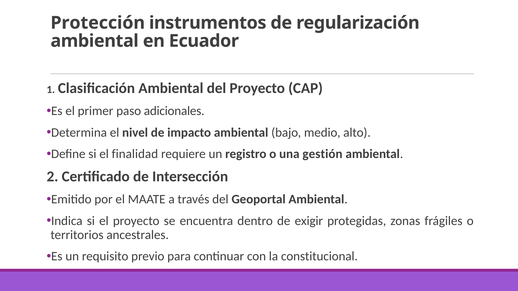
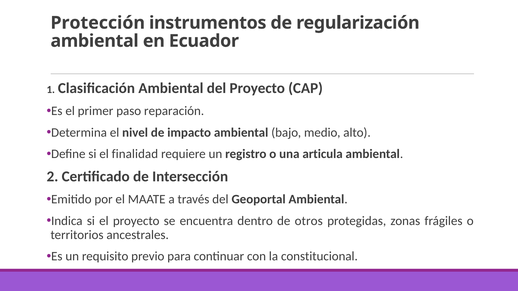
adicionales: adicionales -> reparación
gestión: gestión -> articula
exigir: exigir -> otros
